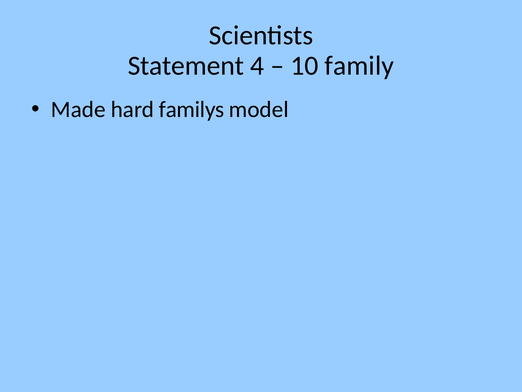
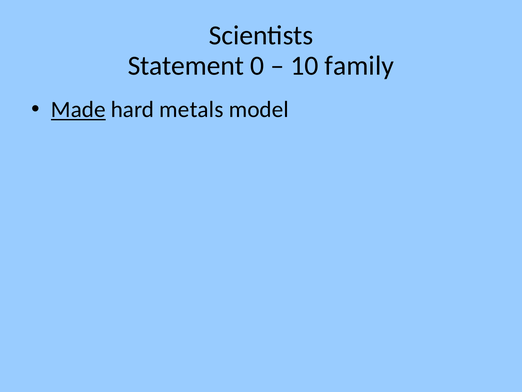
4: 4 -> 0
Made underline: none -> present
familys: familys -> metals
